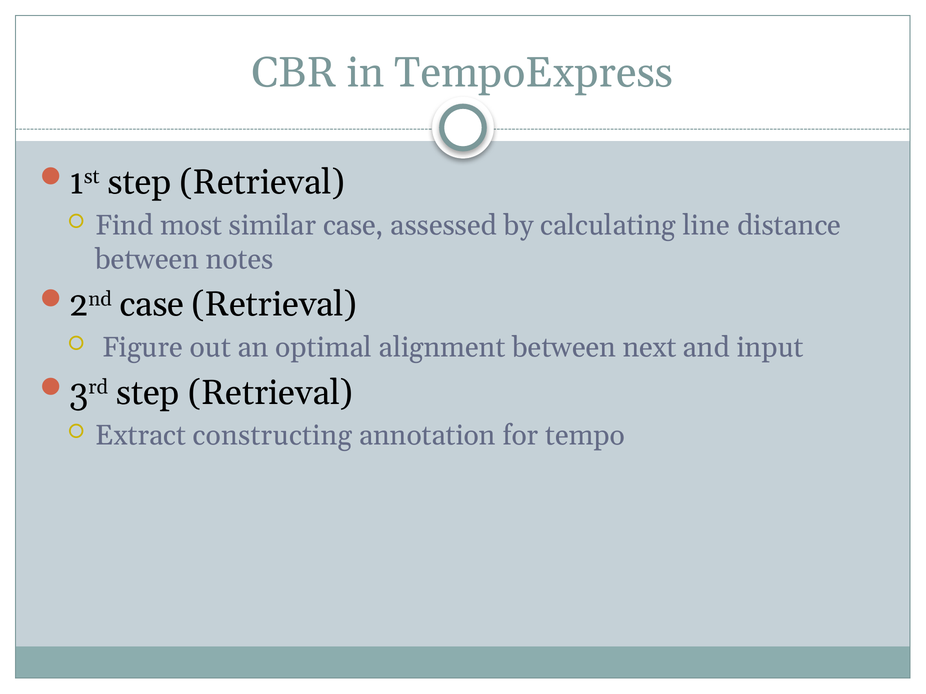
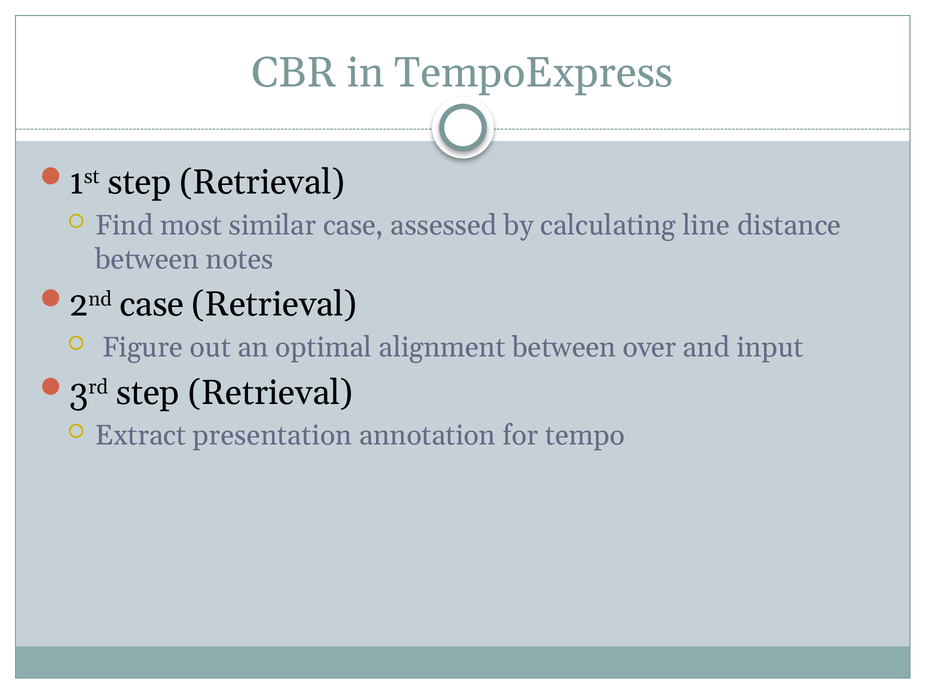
next: next -> over
constructing: constructing -> presentation
